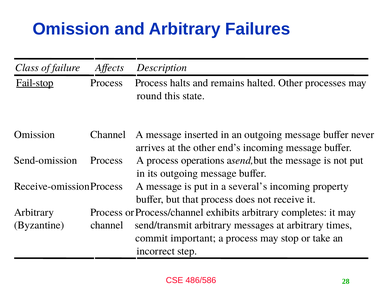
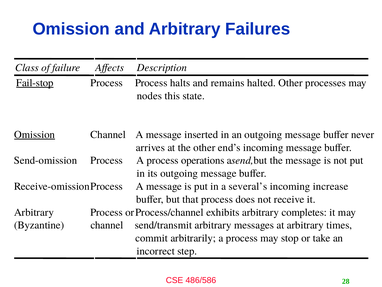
round: round -> nodes
Omission at (35, 134) underline: none -> present
property: property -> increase
important: important -> arbitrarily
